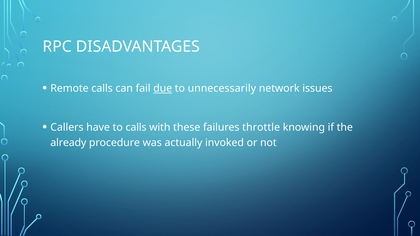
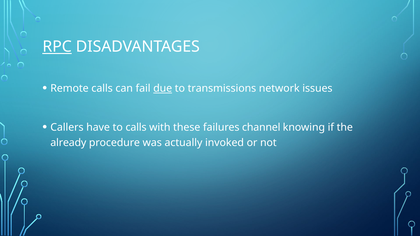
RPC underline: none -> present
unnecessarily: unnecessarily -> transmissions
throttle: throttle -> channel
